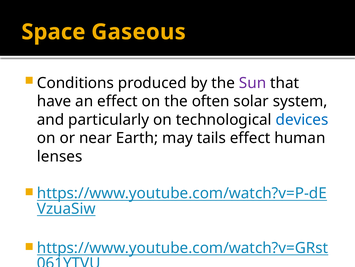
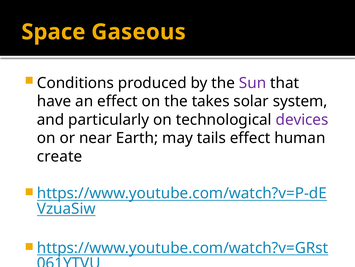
often: often -> takes
devices colour: blue -> purple
lenses: lenses -> create
